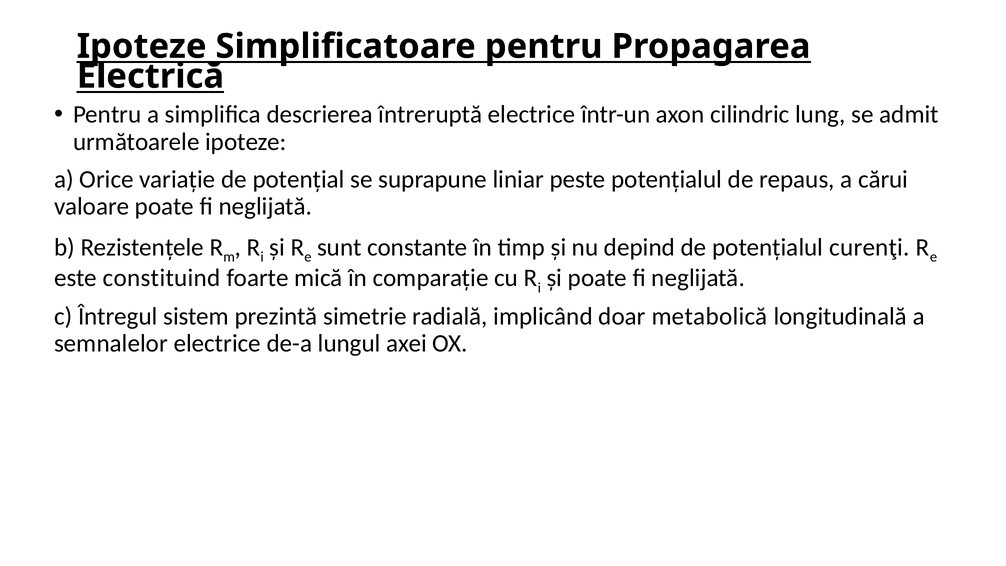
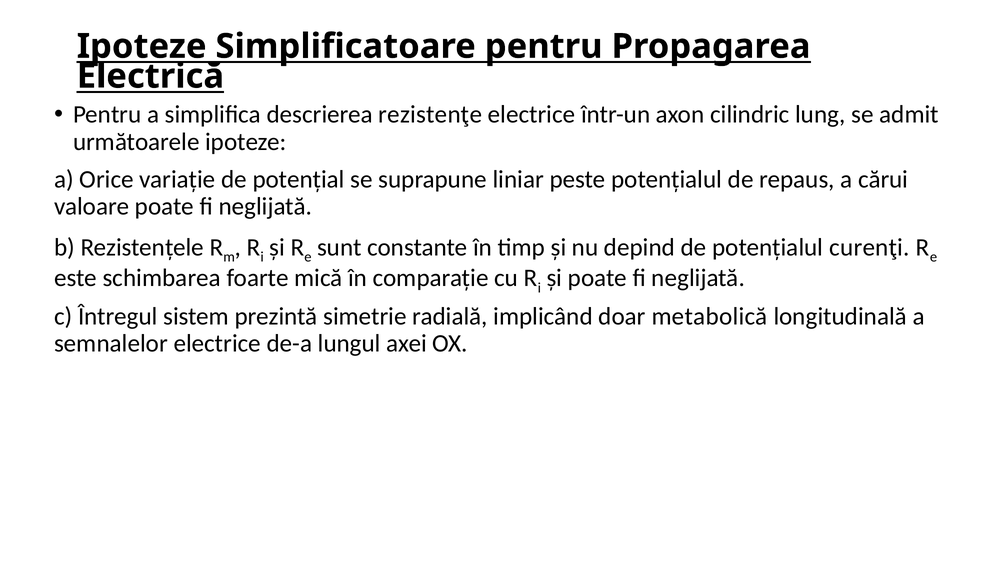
întreruptă: întreruptă -> rezistenţe
constituind: constituind -> schimbarea
